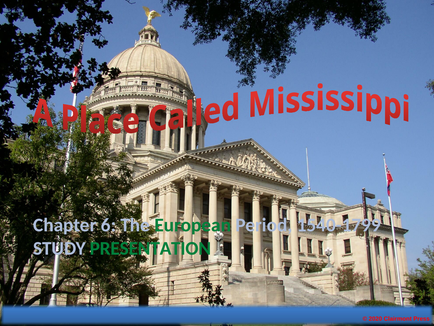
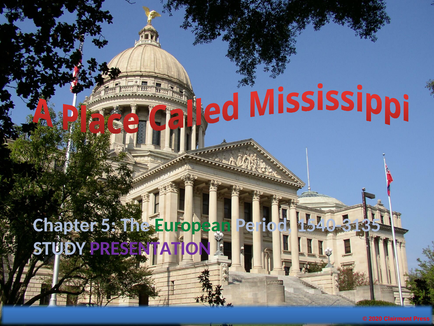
6: 6 -> 5
1540-1799: 1540-1799 -> 1540-3135
PRESENTATION colour: green -> purple
